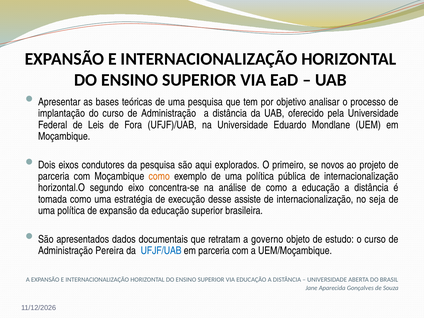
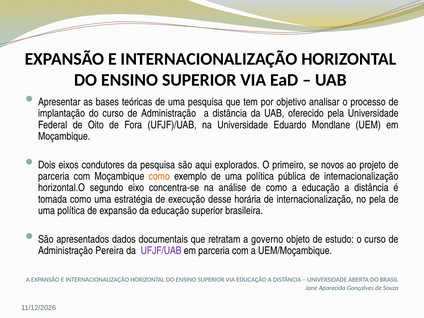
Leis: Leis -> Oito
assiste: assiste -> horária
no seja: seja -> pela
UFJF/UAB colour: blue -> purple
